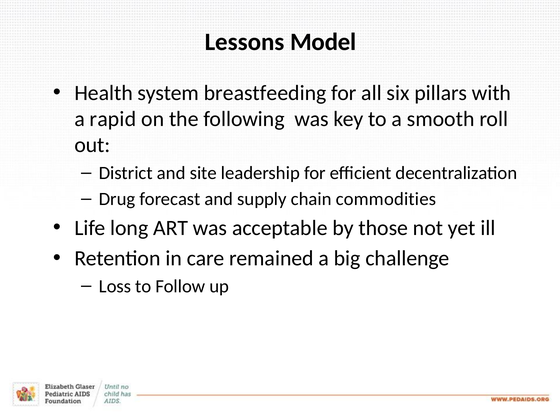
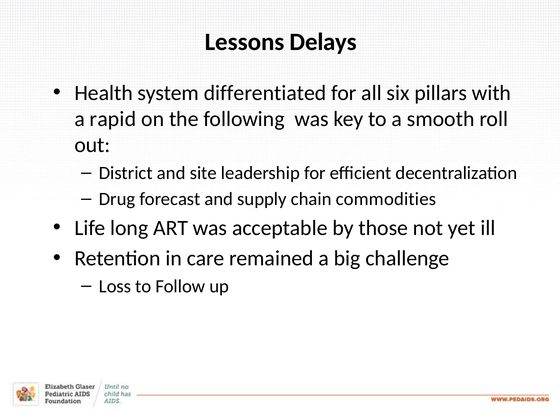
Model: Model -> Delays
breastfeeding: breastfeeding -> differentiated
